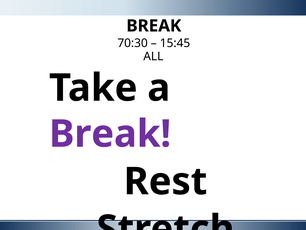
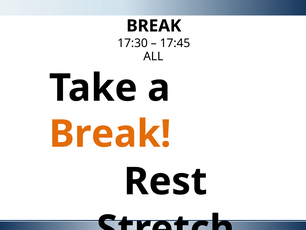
70:30: 70:30 -> 17:30
15:45: 15:45 -> 17:45
Break at (110, 134) colour: purple -> orange
